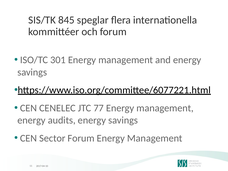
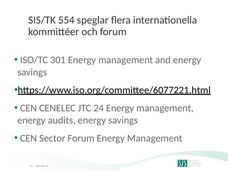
845: 845 -> 554
77: 77 -> 24
